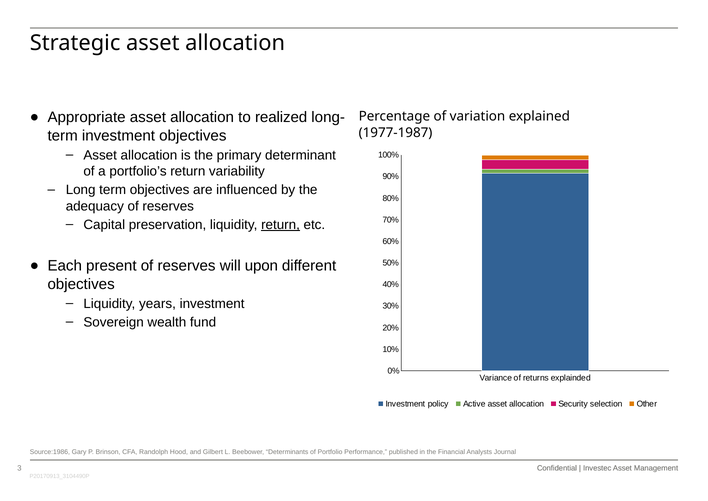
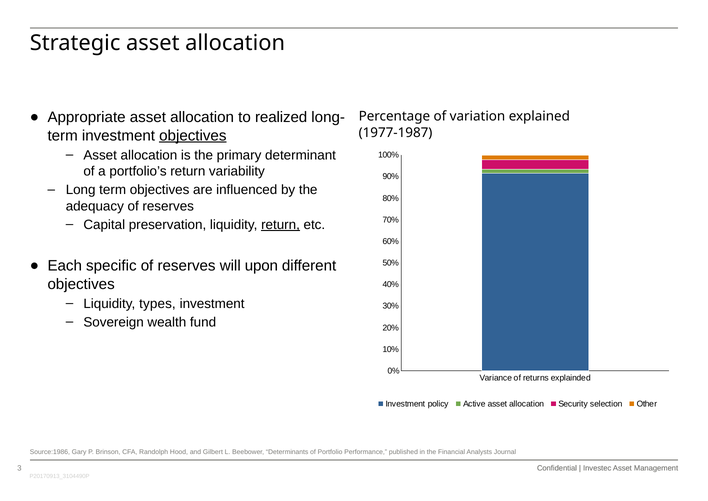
objectives at (193, 136) underline: none -> present
present: present -> specific
years: years -> types
